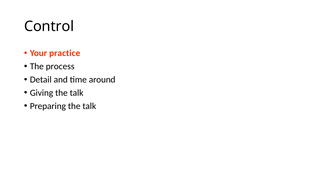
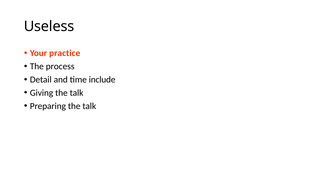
Control: Control -> Useless
around: around -> include
